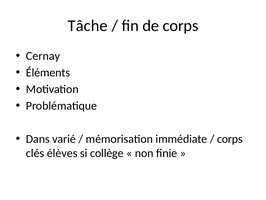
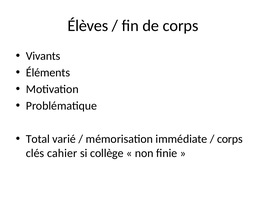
Tâche: Tâche -> Élèves
Cernay: Cernay -> Vivants
Dans: Dans -> Total
élèves: élèves -> cahier
